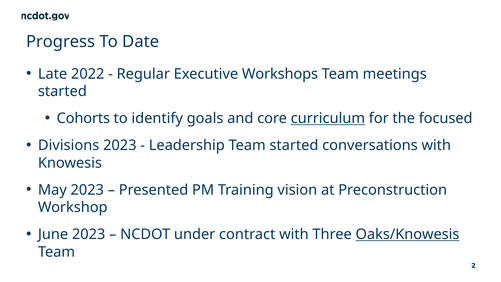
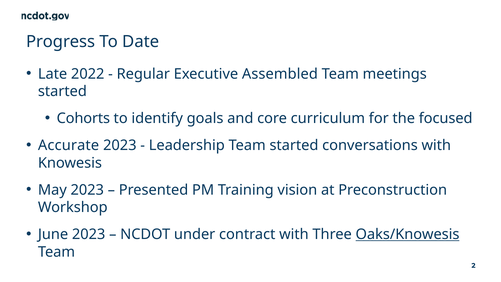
Workshops: Workshops -> Assembled
curriculum underline: present -> none
Divisions: Divisions -> Accurate
